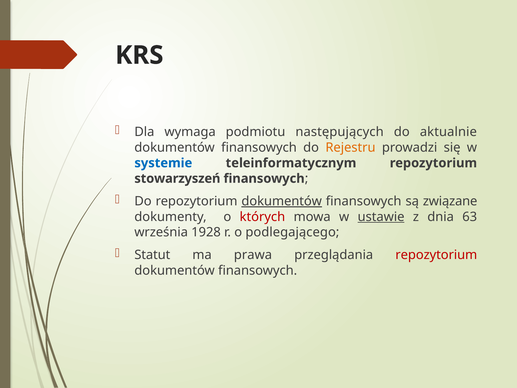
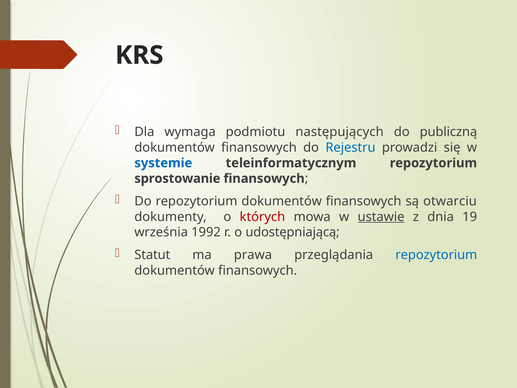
aktualnie: aktualnie -> publiczną
Rejestru colour: orange -> blue
stowarzyszeń: stowarzyszeń -> sprostowanie
dokumentów at (282, 201) underline: present -> none
związane: związane -> otwarciu
63: 63 -> 19
1928: 1928 -> 1992
podlegającego: podlegającego -> udostępniającą
repozytorium at (436, 255) colour: red -> blue
